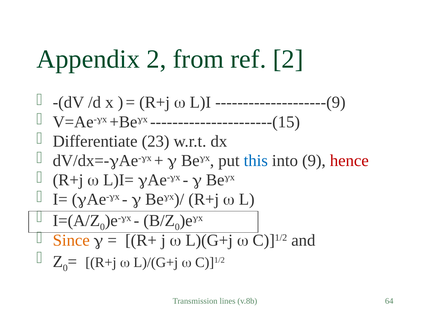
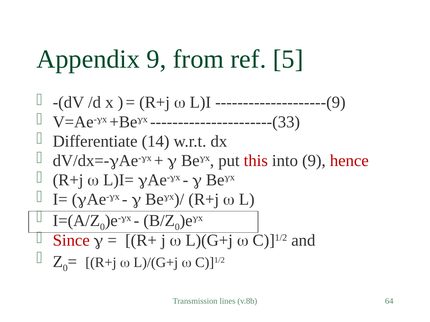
Appendix 2: 2 -> 9
ref 2: 2 -> 5
----------------------(15: ----------------------(15 -> ----------------------(33
23: 23 -> 14
this colour: blue -> red
Since colour: orange -> red
